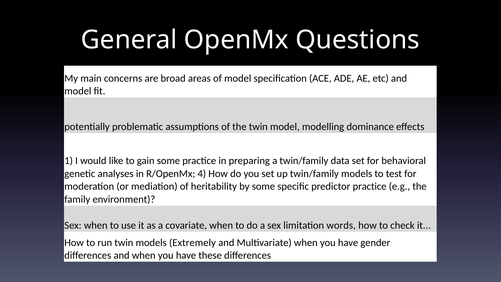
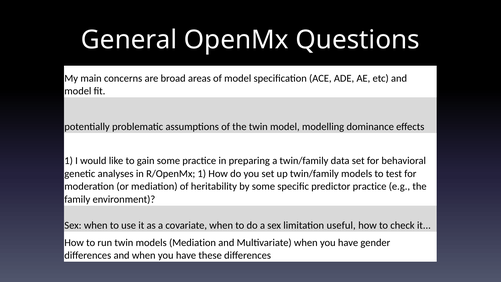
R/OpenMx 4: 4 -> 1
words: words -> useful
models Extremely: Extremely -> Mediation
